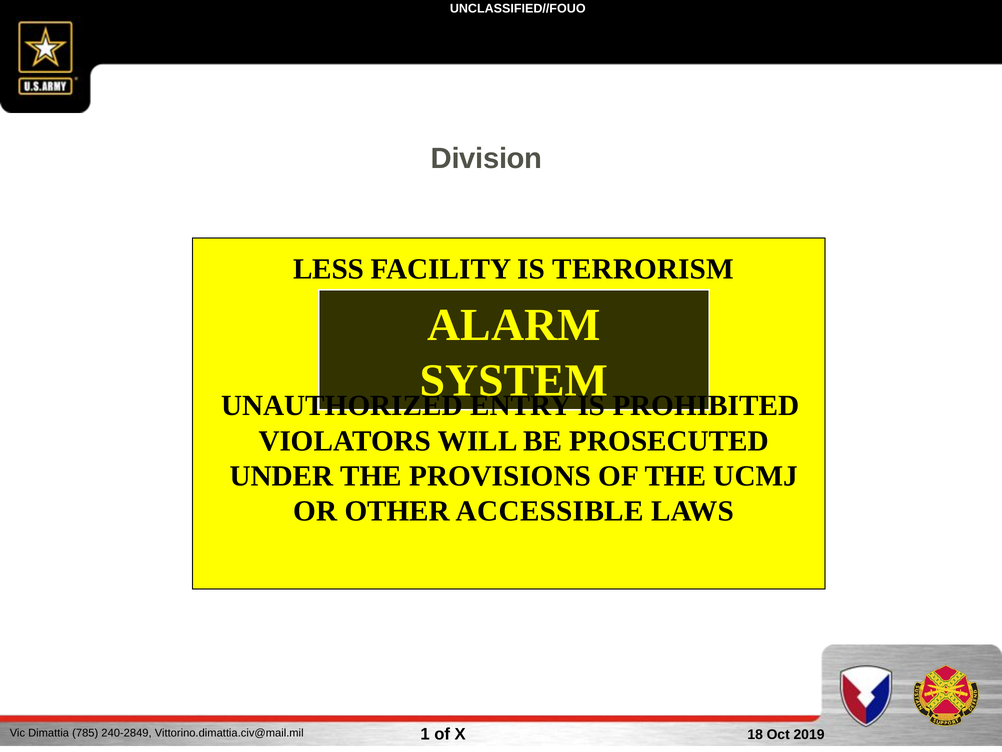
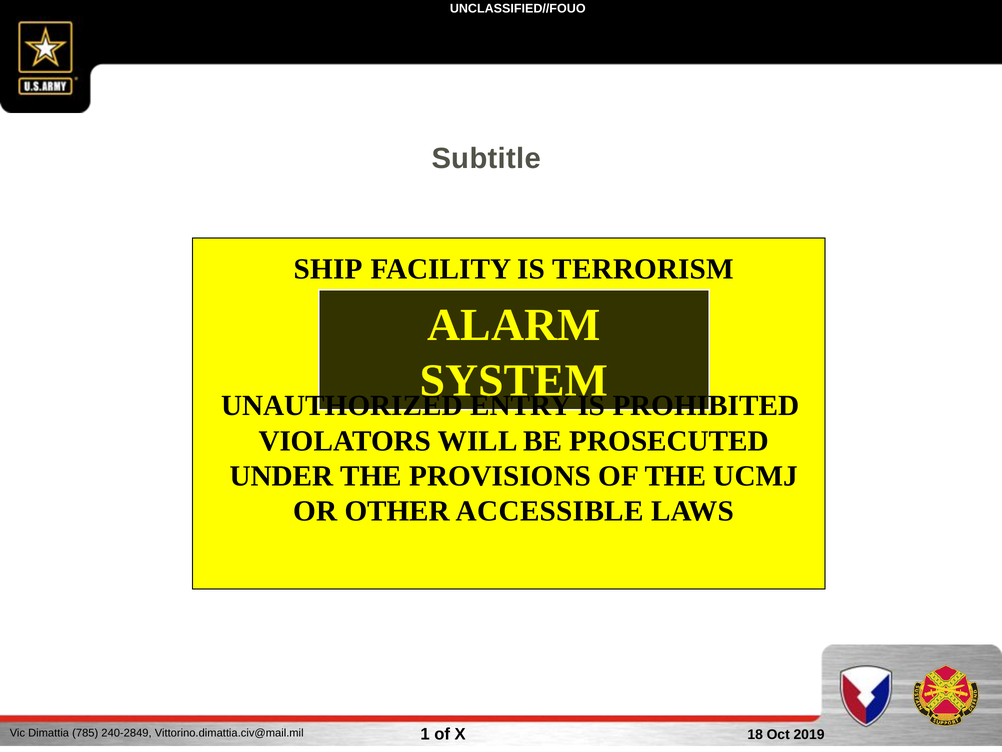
Division: Division -> Subtitle
LESS: LESS -> SHIP
